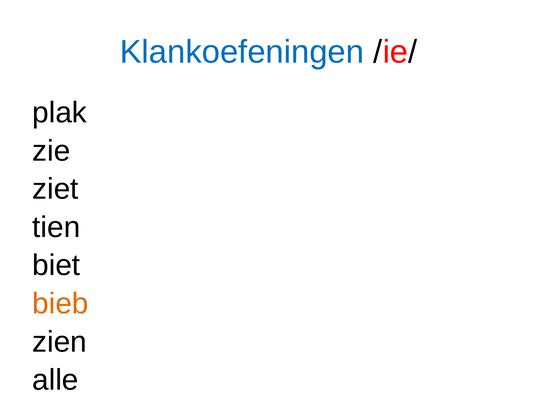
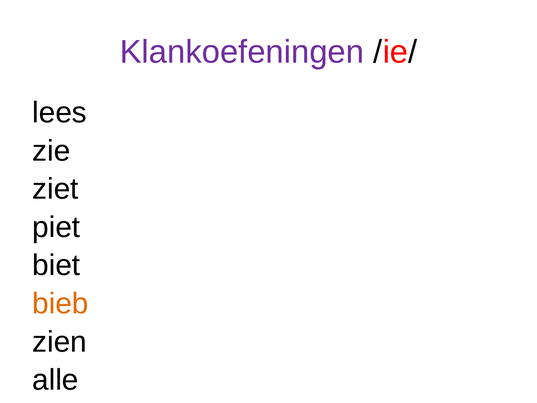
Klankoefeningen colour: blue -> purple
plak: plak -> lees
tien at (56, 227): tien -> piet
